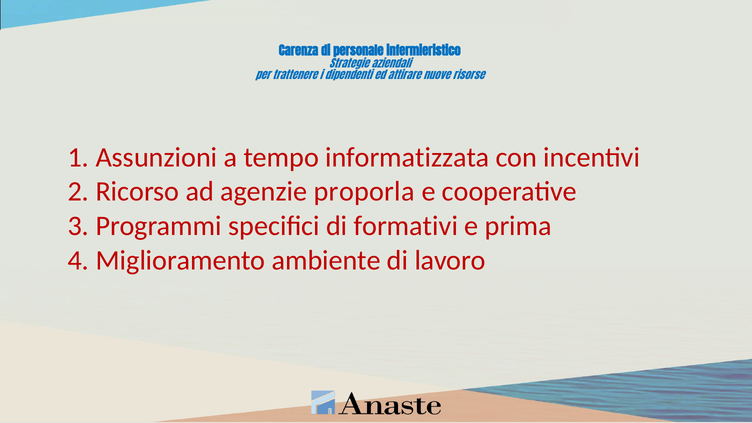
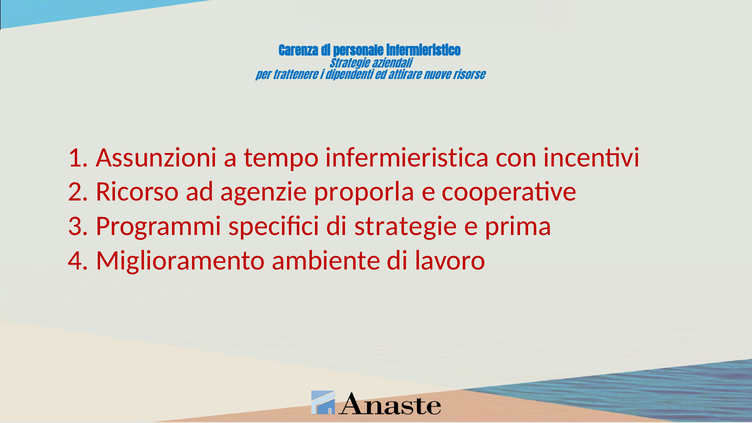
informatizzata: informatizzata -> infermieristica
di formativi: formativi -> strategie
